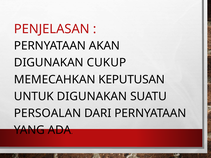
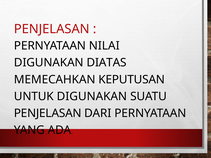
AKAN: AKAN -> NILAI
CUKUP: CUKUP -> DIATAS
PERSOALAN at (48, 113): PERSOALAN -> PENJELASAN
